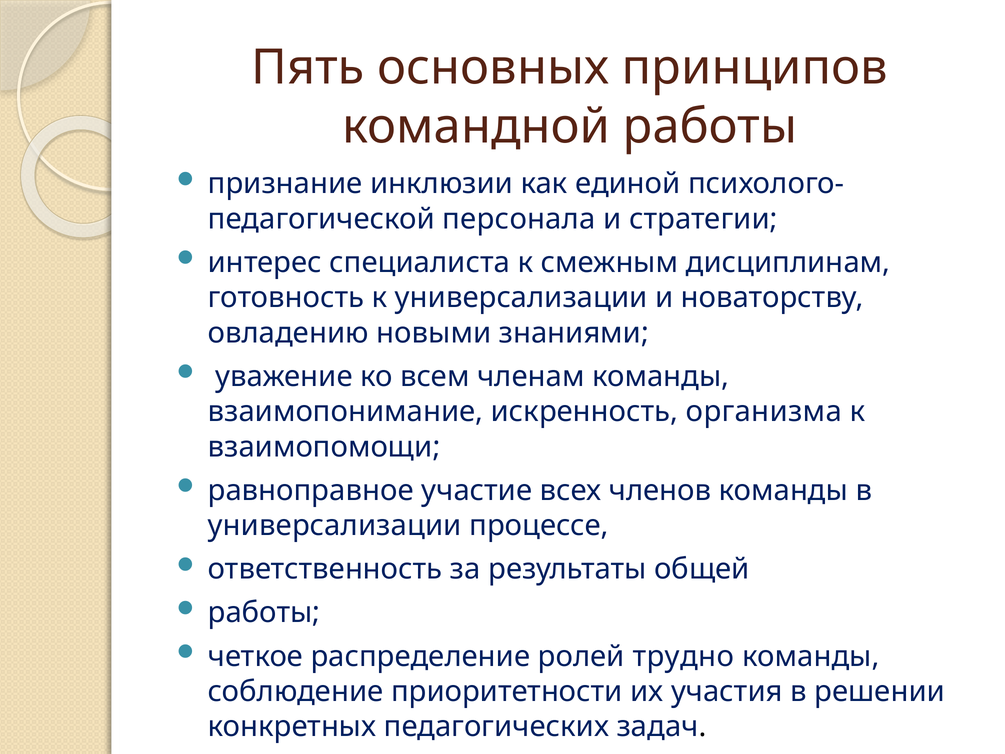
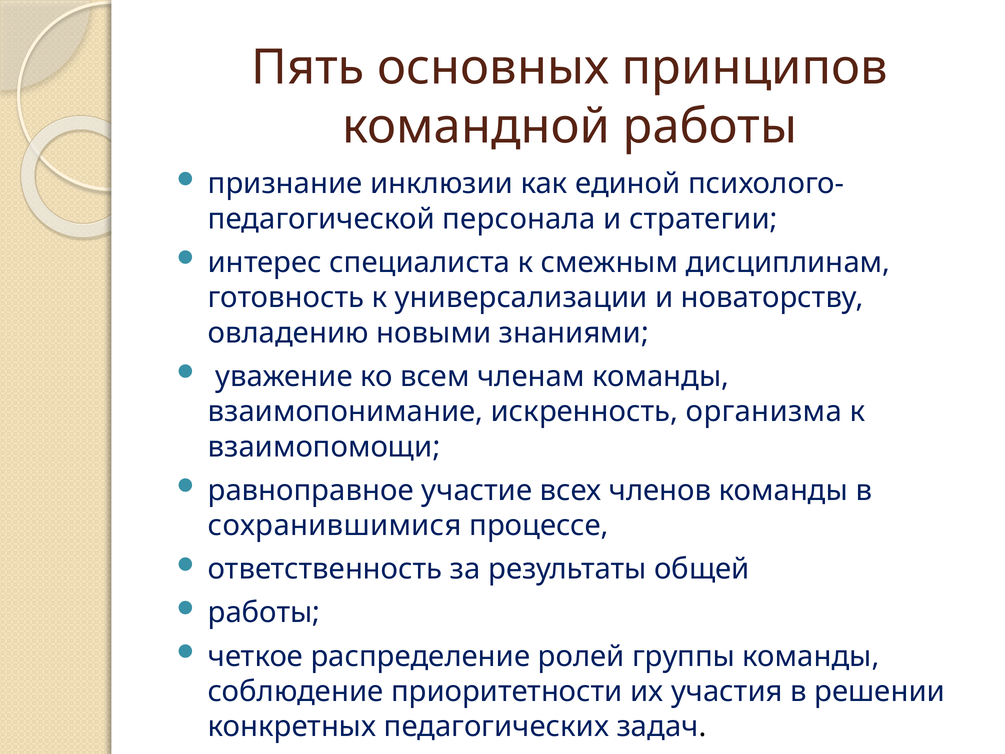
универсализации at (335, 525): универсализации -> сохранившимися
трудно: трудно -> группы
